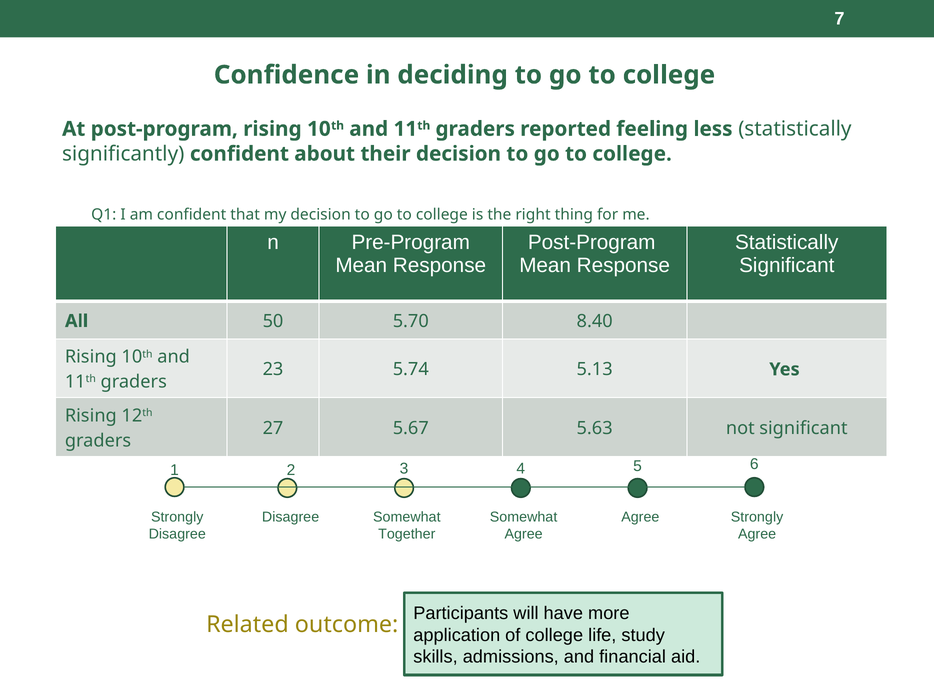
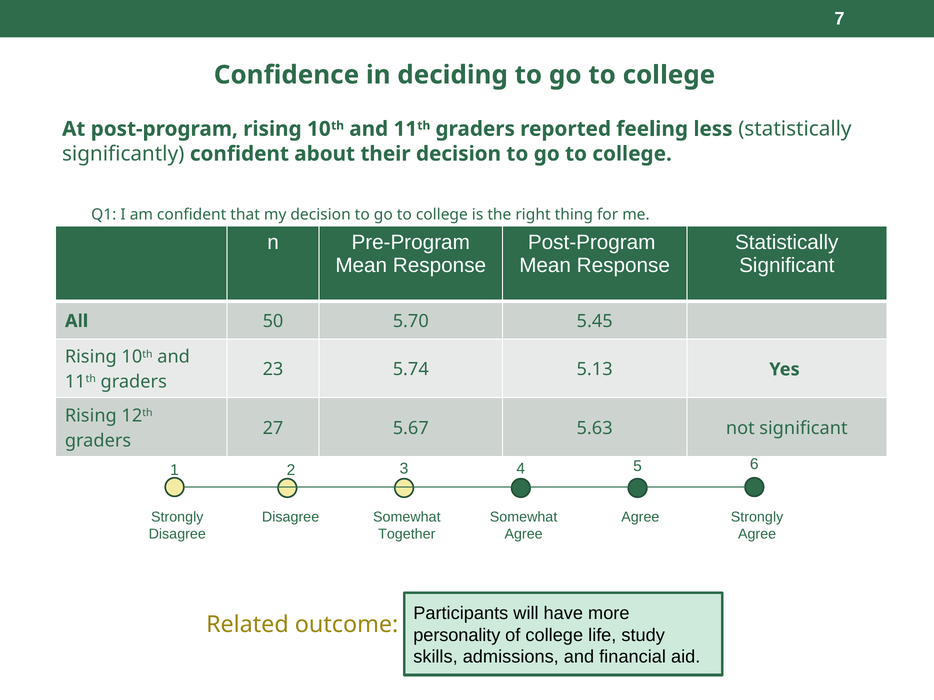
8.40: 8.40 -> 5.45
application: application -> personality
